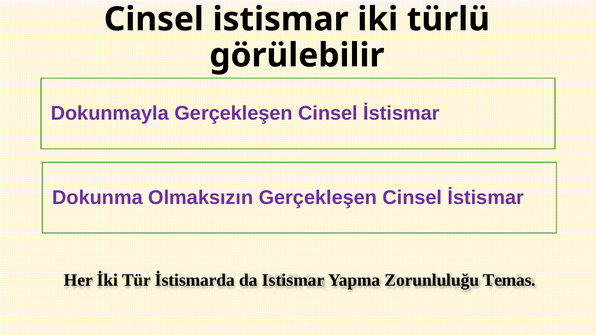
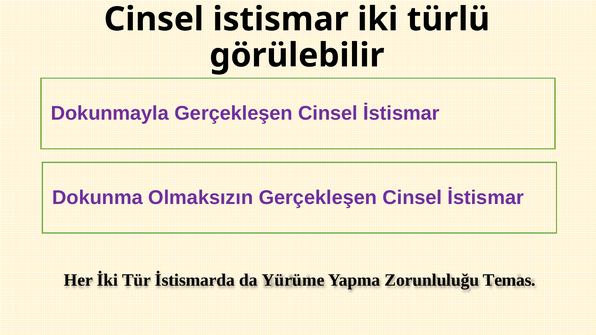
da Istismar: Istismar -> Yürüme
